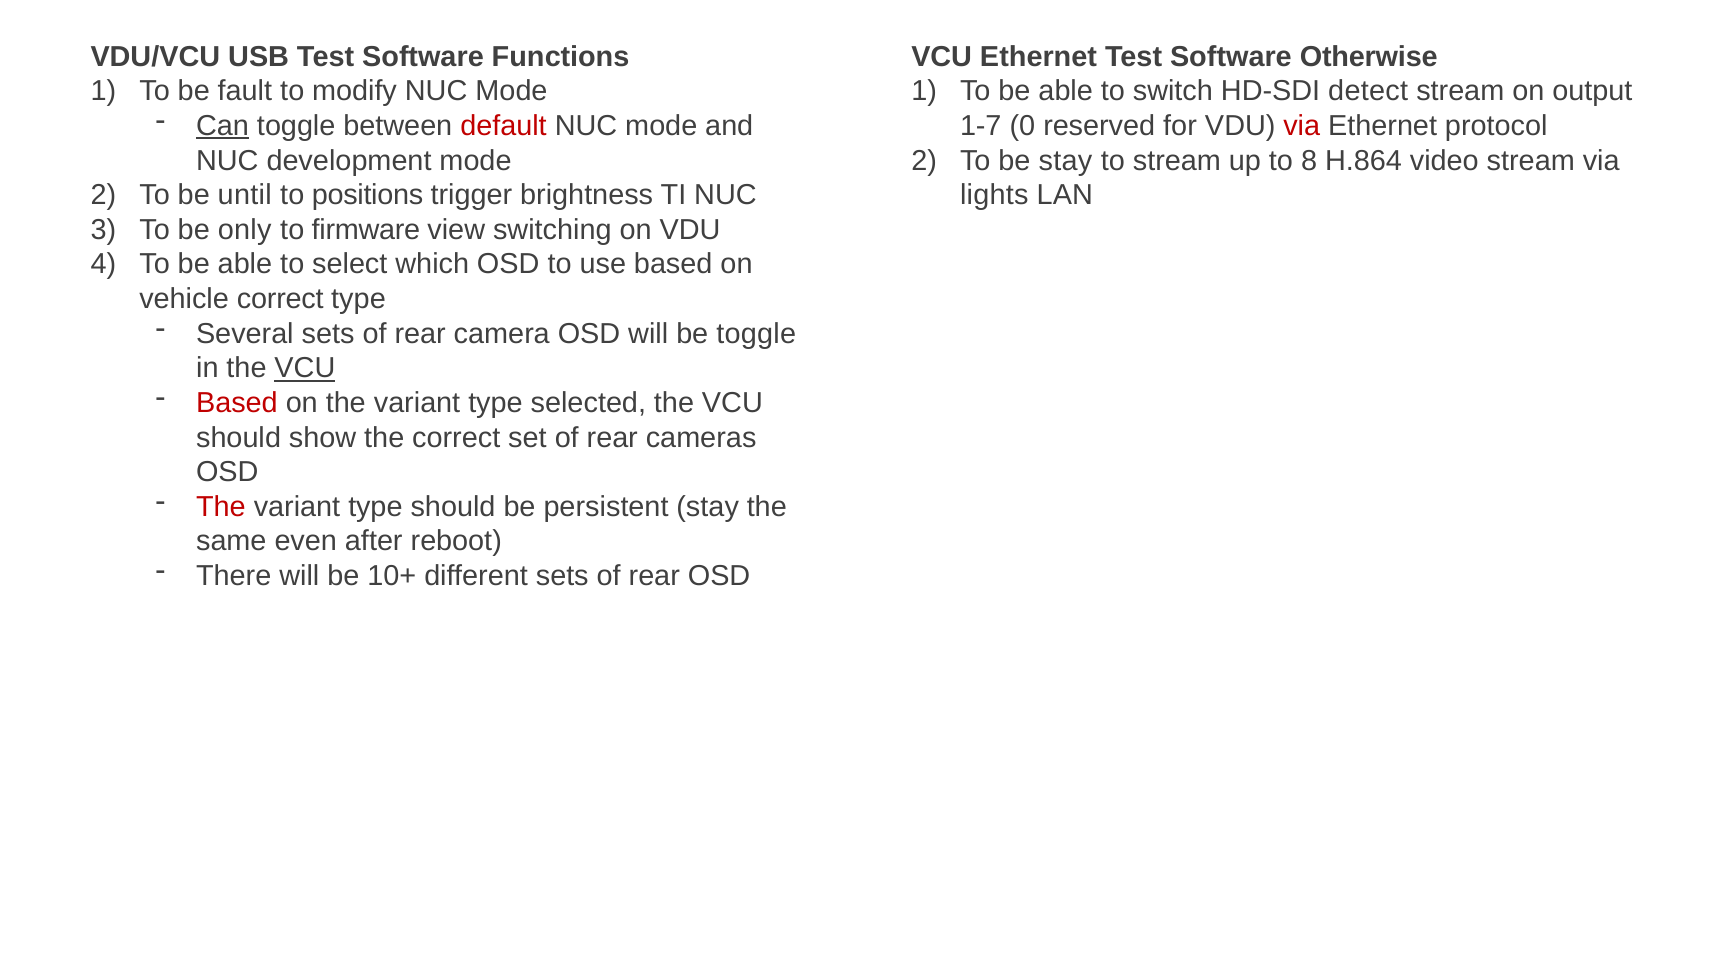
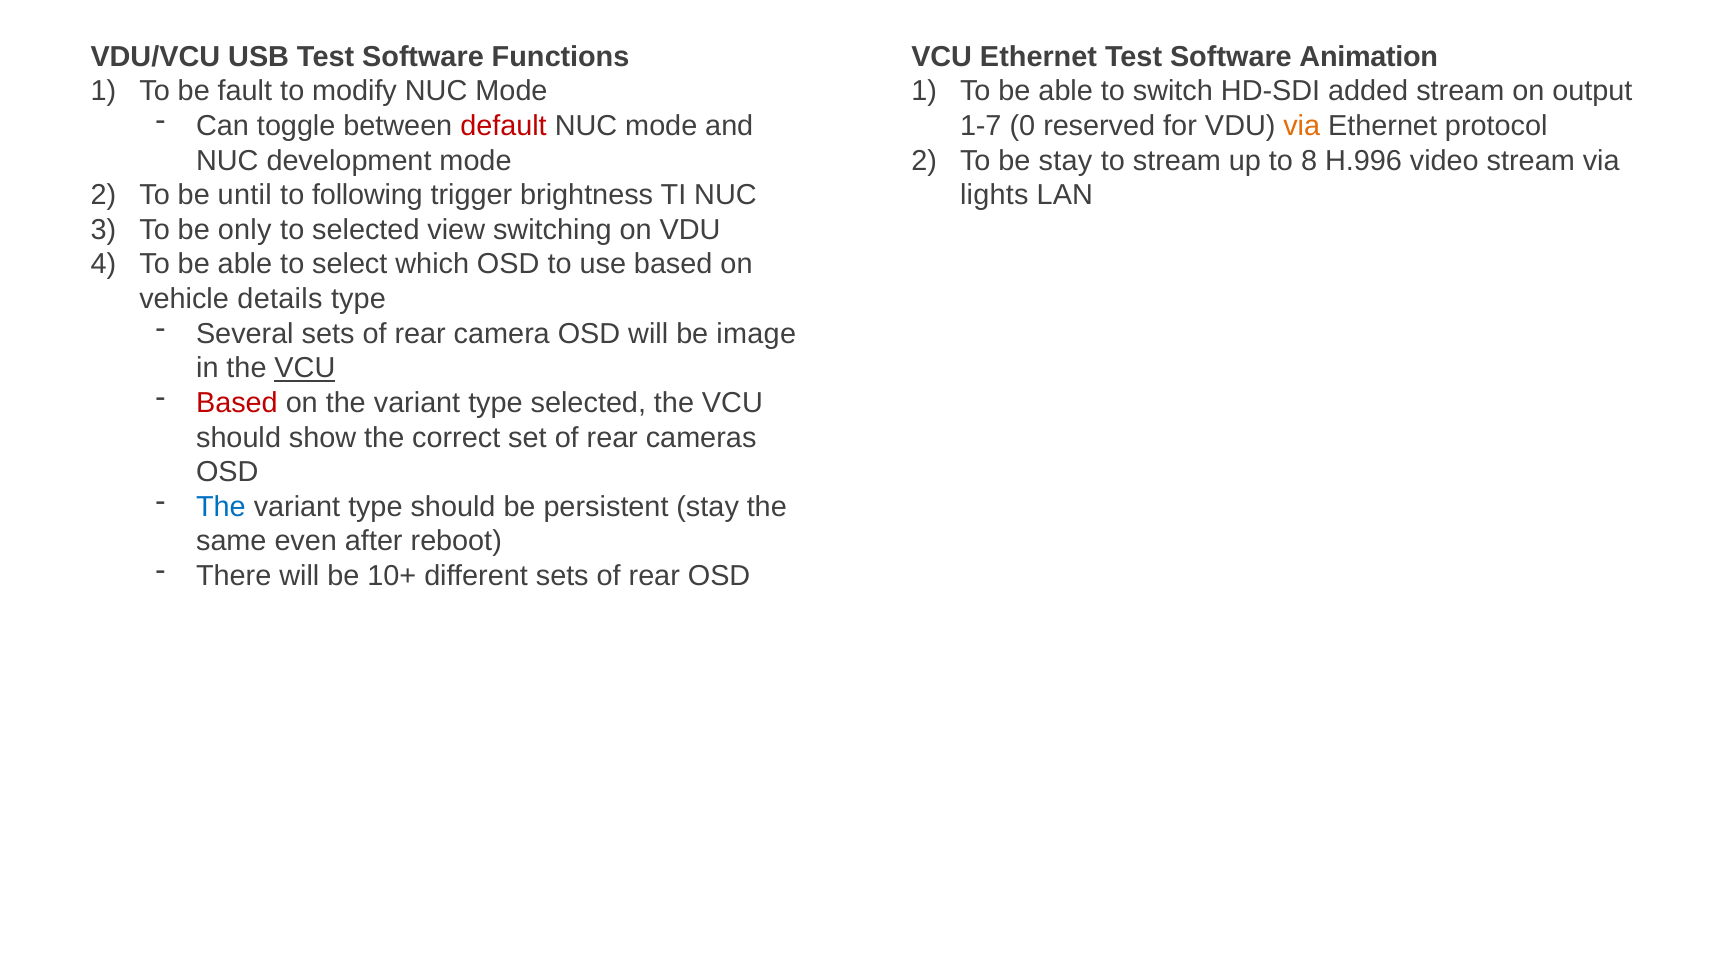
Otherwise: Otherwise -> Animation
detect: detect -> added
Can underline: present -> none
via at (1302, 126) colour: red -> orange
H.864: H.864 -> H.996
positions: positions -> following
to firmware: firmware -> selected
vehicle correct: correct -> details
be toggle: toggle -> image
The at (221, 507) colour: red -> blue
